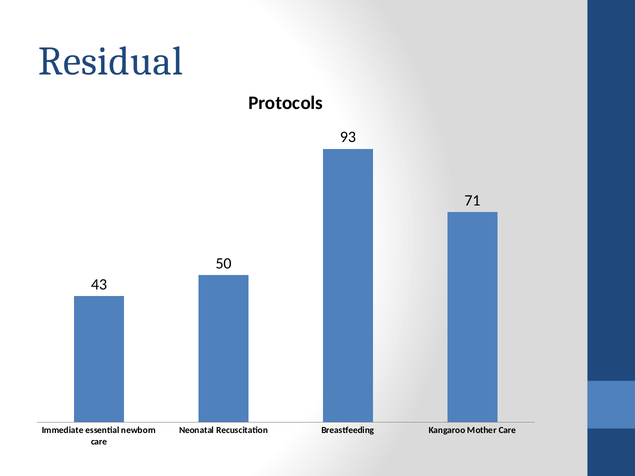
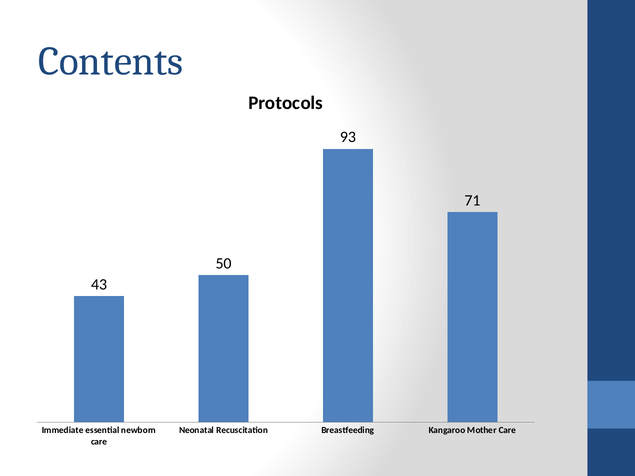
Residual: Residual -> Contents
